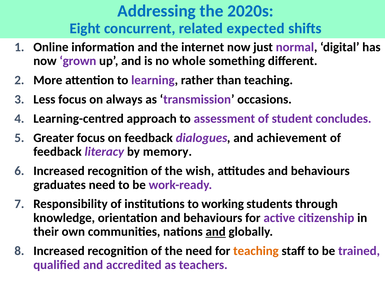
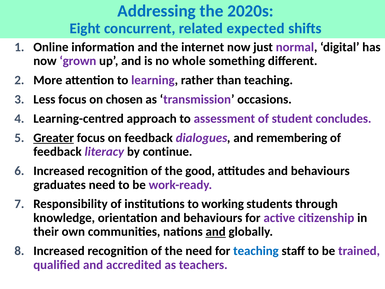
always: always -> chosen
Greater underline: none -> present
achievement: achievement -> remembering
memory: memory -> continue
wish: wish -> good
teaching at (256, 251) colour: orange -> blue
